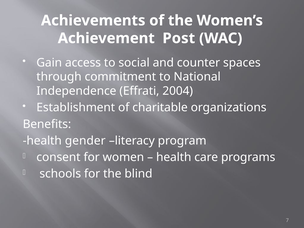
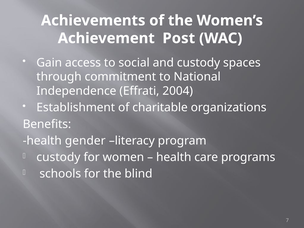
and counter: counter -> custody
consent at (58, 157): consent -> custody
